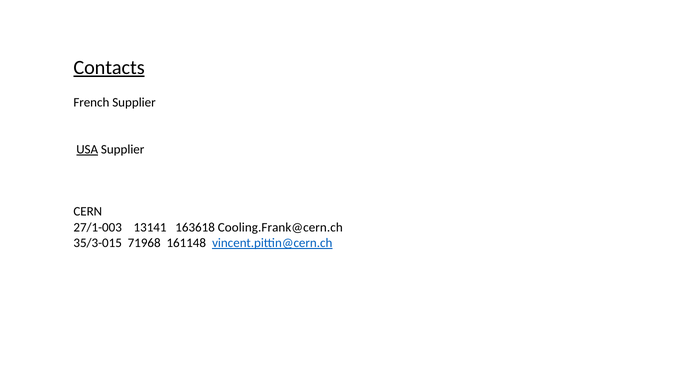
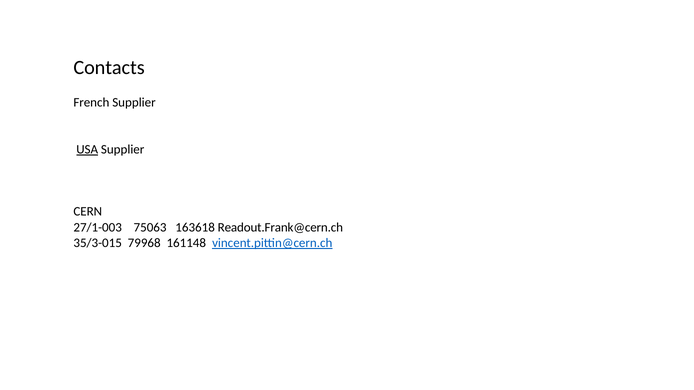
Contacts underline: present -> none
13141: 13141 -> 75063
Cooling.Frank@cern.ch: Cooling.Frank@cern.ch -> Readout.Frank@cern.ch
71968: 71968 -> 79968
